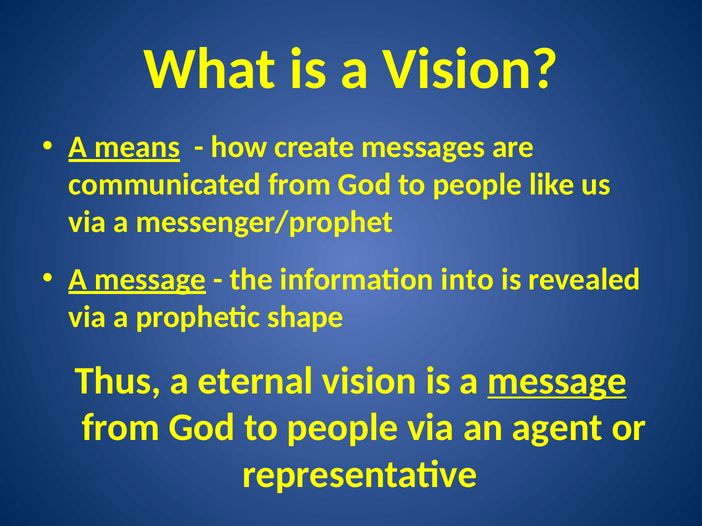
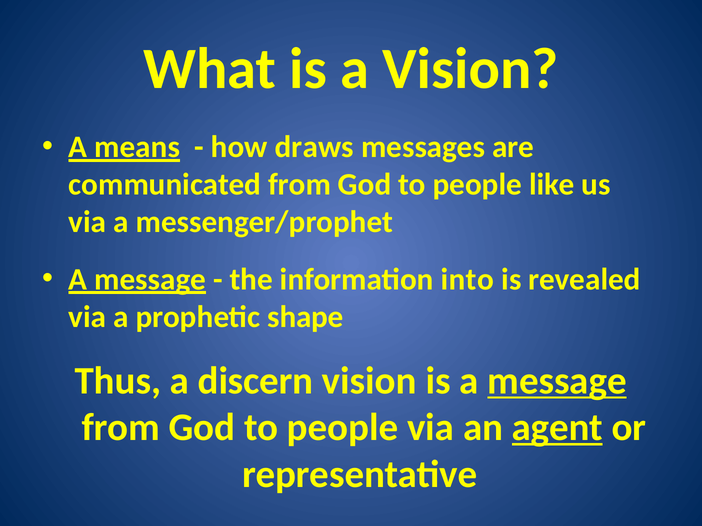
create: create -> draws
eternal: eternal -> discern
agent underline: none -> present
